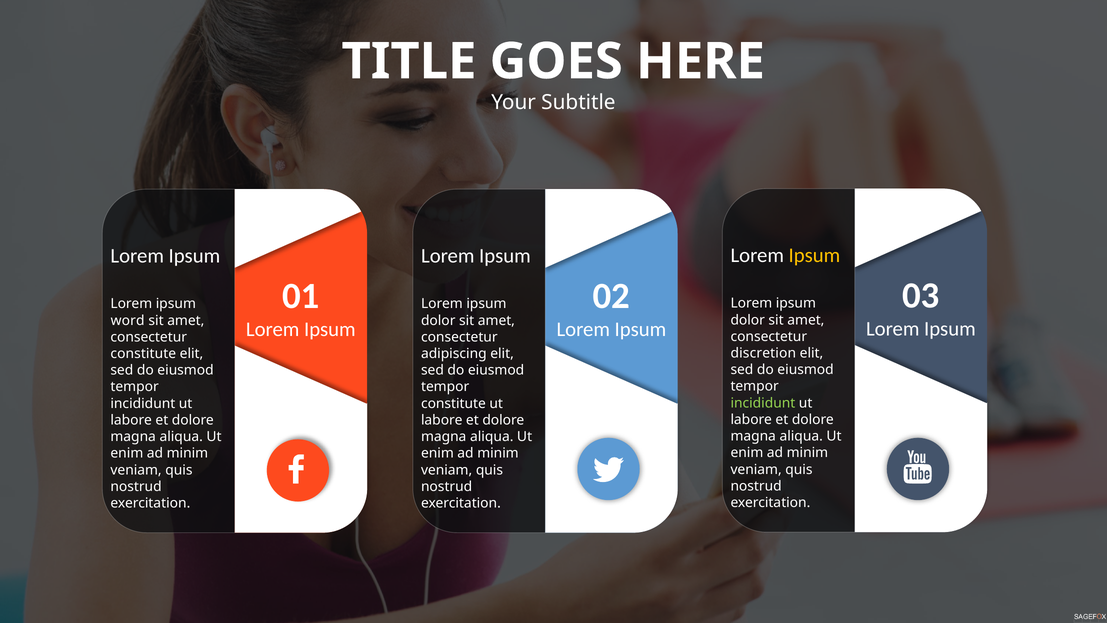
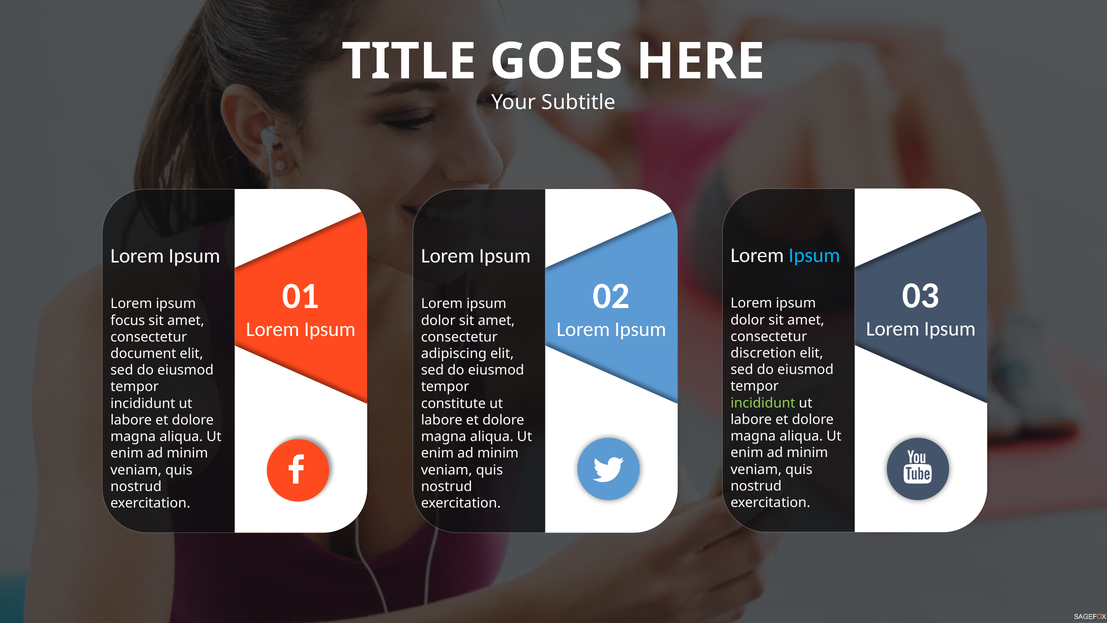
Ipsum at (814, 255) colour: yellow -> light blue
word: word -> focus
constitute at (143, 354): constitute -> document
